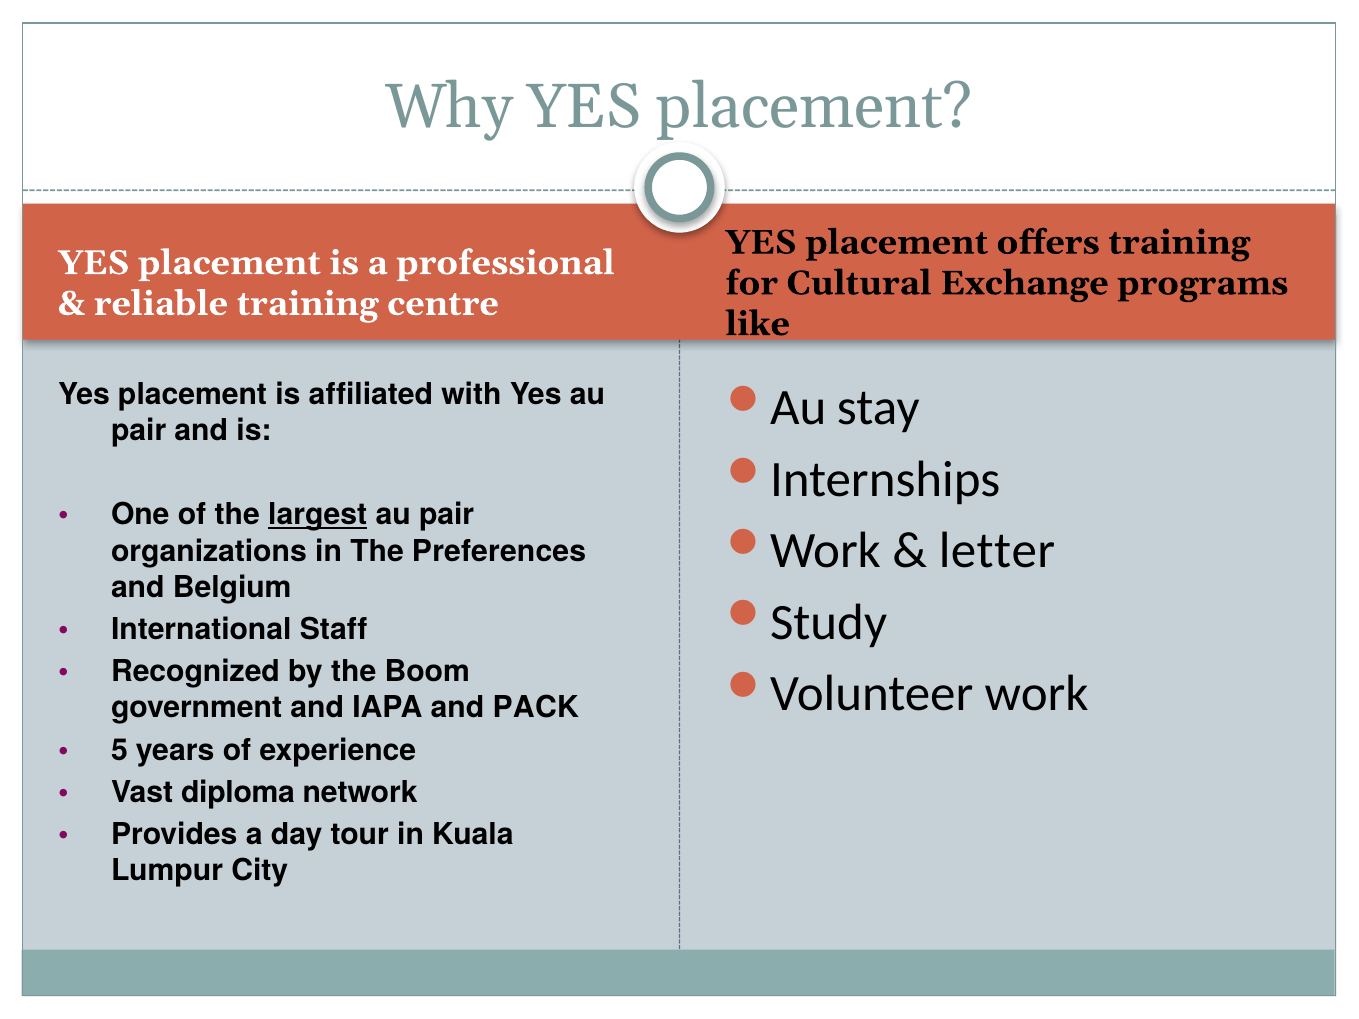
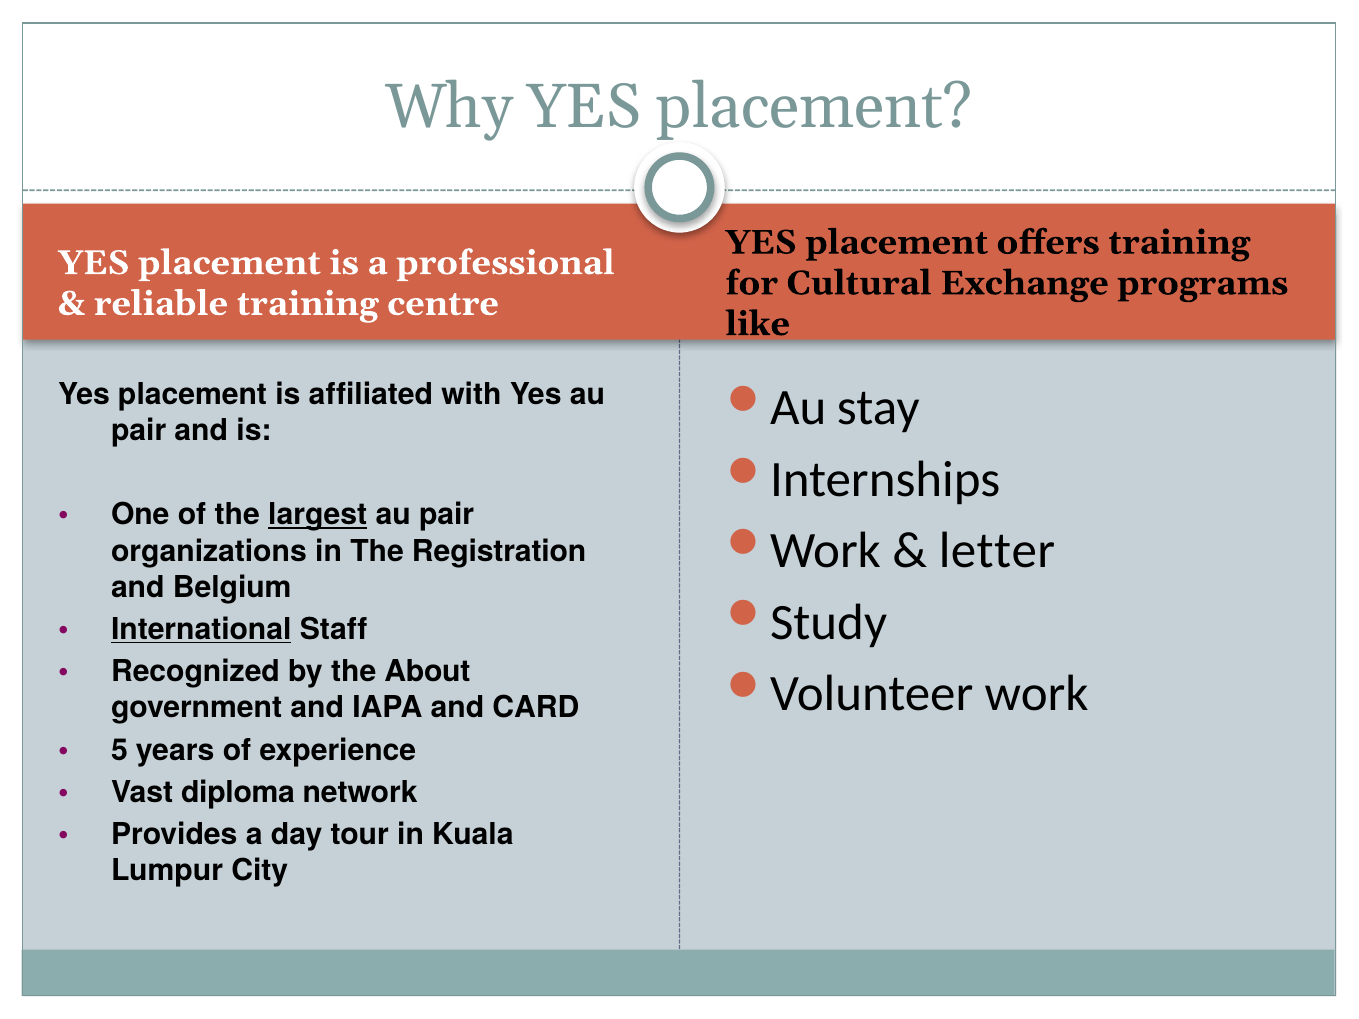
Preferences: Preferences -> Registration
International underline: none -> present
Boom: Boom -> About
PACK: PACK -> CARD
